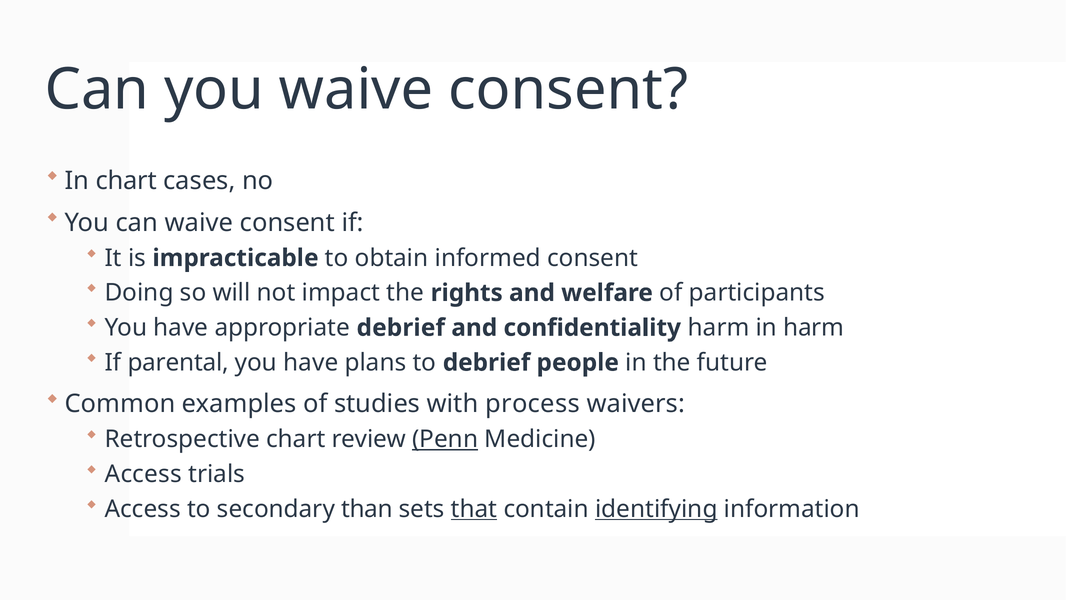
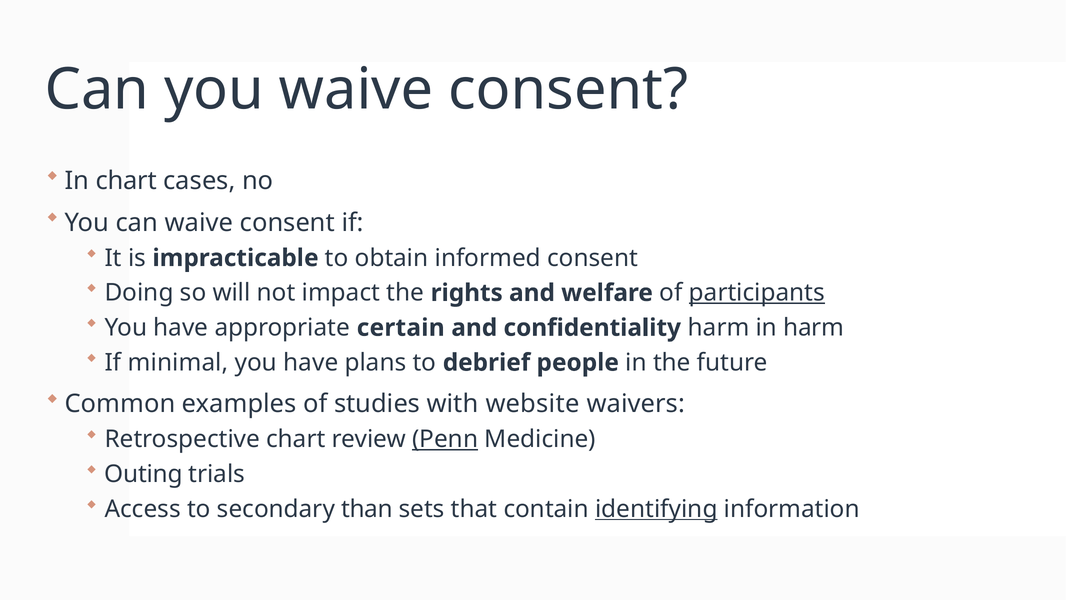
participants underline: none -> present
appropriate debrief: debrief -> certain
parental: parental -> minimal
process: process -> website
Access at (143, 474): Access -> Outing
that underline: present -> none
